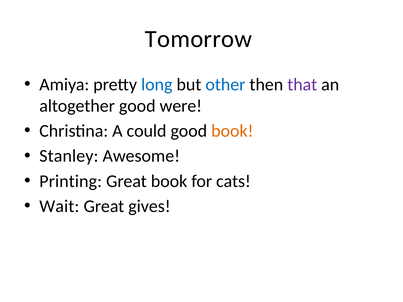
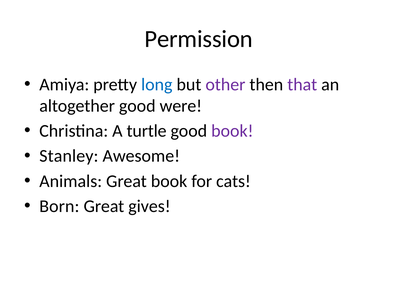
Tomorrow: Tomorrow -> Permission
other colour: blue -> purple
could: could -> turtle
book at (232, 131) colour: orange -> purple
Printing: Printing -> Animals
Wait: Wait -> Born
